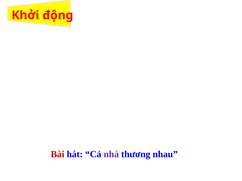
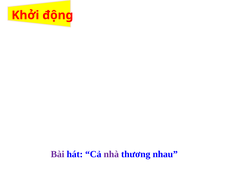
Bài colour: red -> purple
